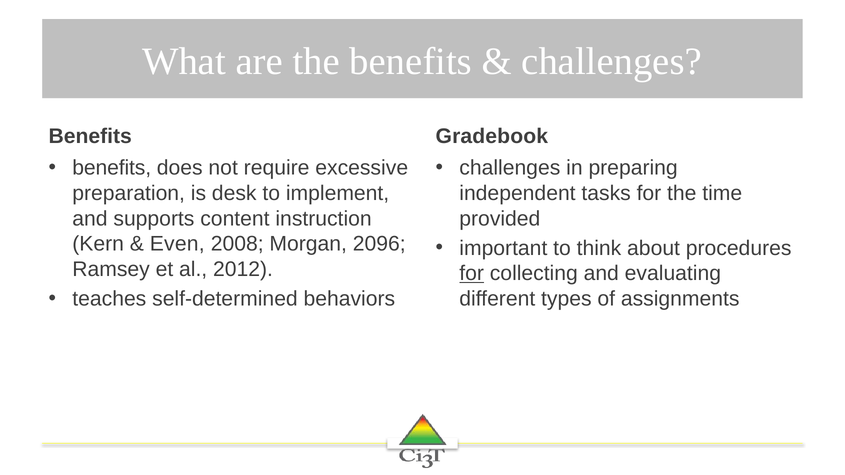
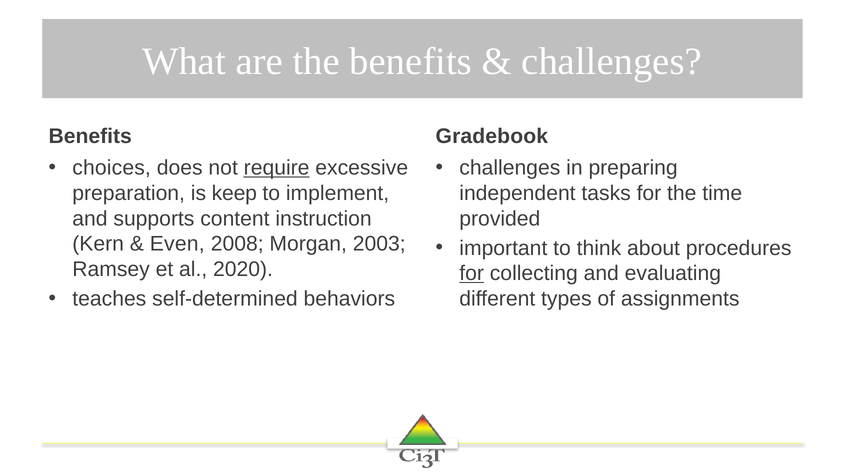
benefits at (112, 168): benefits -> choices
require underline: none -> present
desk: desk -> keep
2096: 2096 -> 2003
2012: 2012 -> 2020
